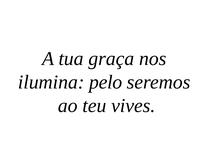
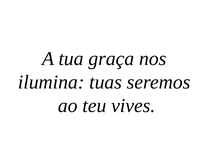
pelo: pelo -> tuas
